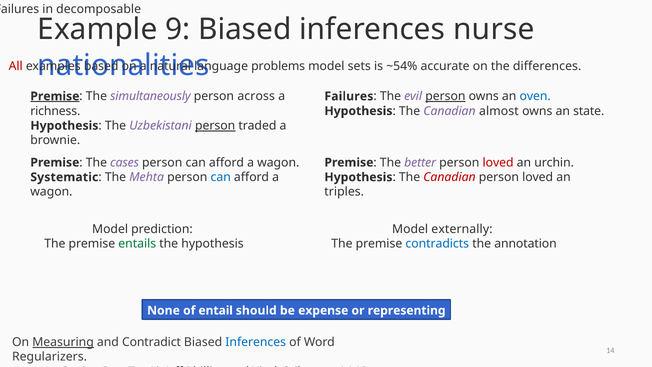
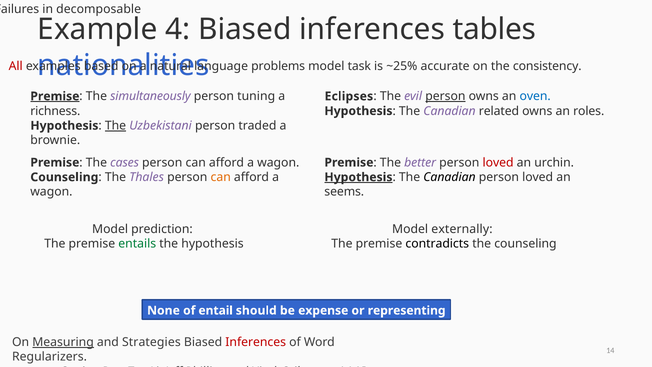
9: 9 -> 4
nurse: nurse -> tables
sets: sets -> task
~54%: ~54% -> ~25%
differences: differences -> consistency
across: across -> tuning
Failures at (349, 96): Failures -> Eclipses
almost: almost -> related
state: state -> roles
The at (116, 126) underline: none -> present
person at (215, 126) underline: present -> none
Systematic at (64, 177): Systematic -> Counseling
Mehta: Mehta -> Thales
can at (221, 177) colour: blue -> orange
Hypothesis at (358, 177) underline: none -> present
Canadian at (449, 177) colour: red -> black
triples: triples -> seems
contradicts colour: blue -> black
the annotation: annotation -> counseling
Contradict: Contradict -> Strategies
Inferences at (256, 342) colour: blue -> red
